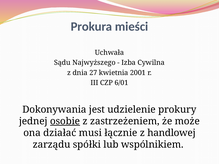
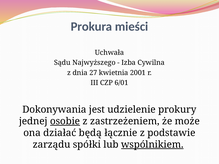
musi: musi -> będą
handlowej: handlowej -> podstawie
wspólnikiem underline: none -> present
